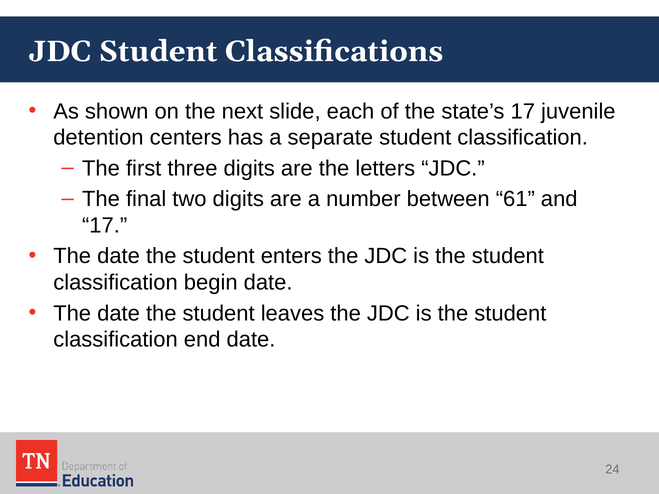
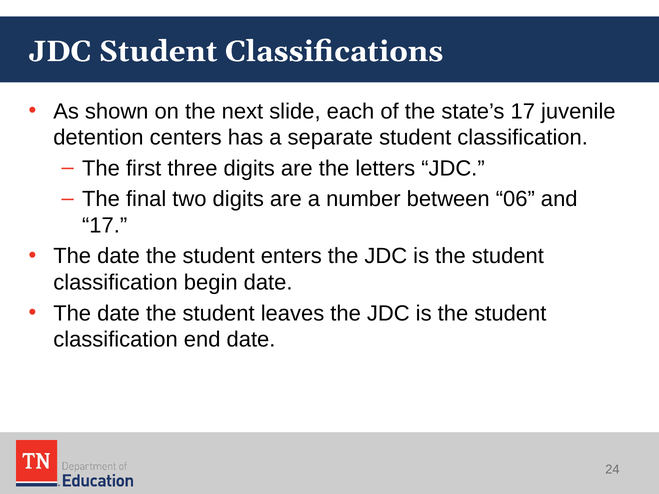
61: 61 -> 06
